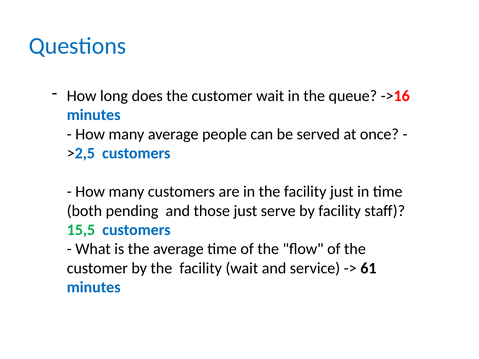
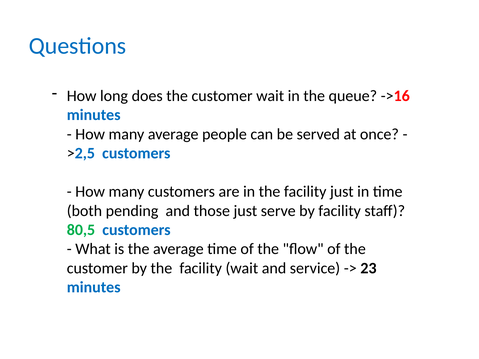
15,5: 15,5 -> 80,5
61: 61 -> 23
